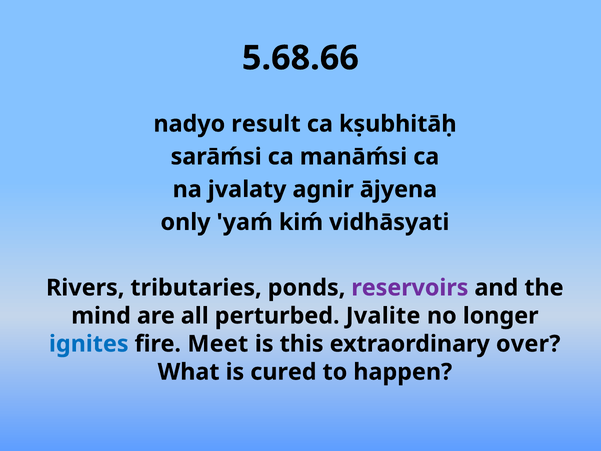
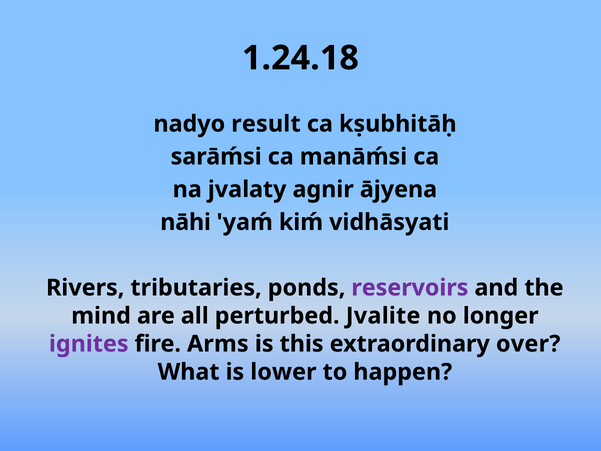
5.68.66: 5.68.66 -> 1.24.18
only: only -> nāhi
ignites colour: blue -> purple
Meet: Meet -> Arms
cured: cured -> lower
